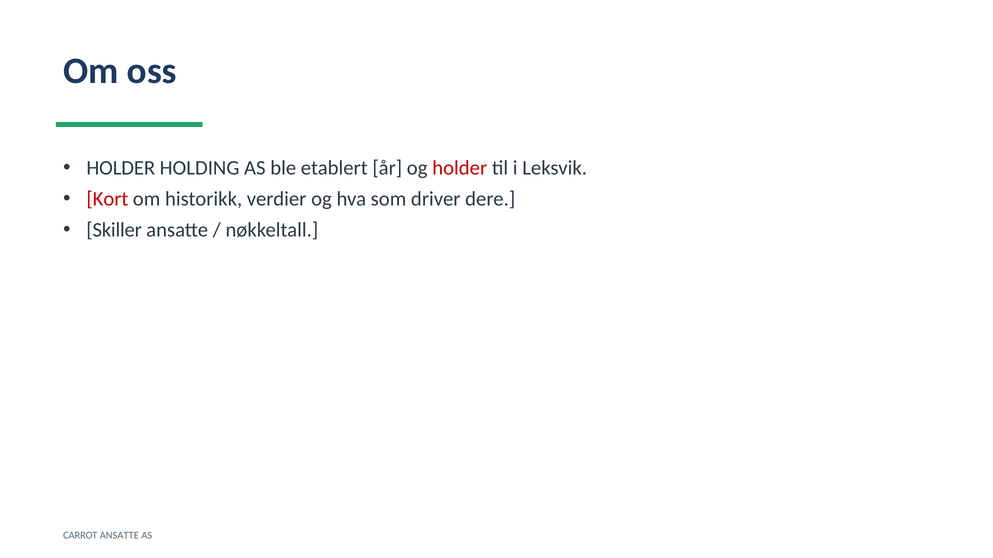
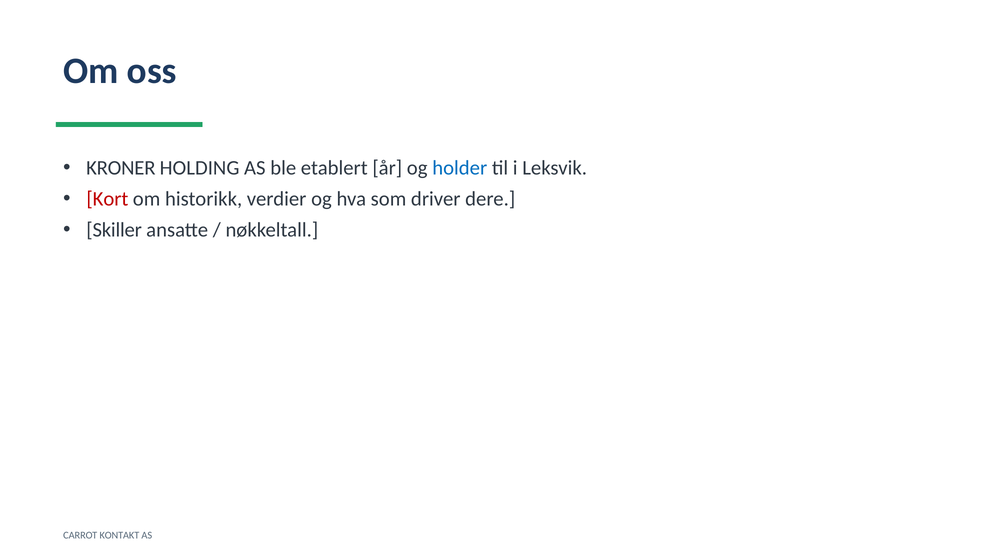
HOLDER at (121, 168): HOLDER -> KRONER
holder at (460, 168) colour: red -> blue
CARROT ANSATTE: ANSATTE -> KONTAKT
